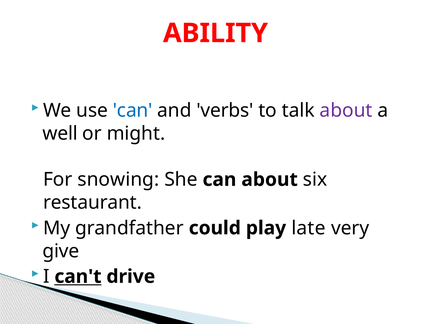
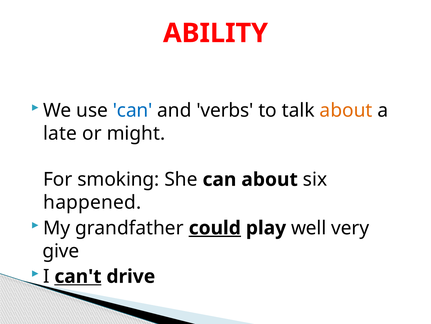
about at (346, 110) colour: purple -> orange
well: well -> late
snowing: snowing -> smoking
restaurant: restaurant -> happened
could underline: none -> present
late: late -> well
